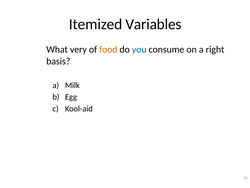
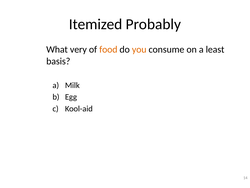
Variables: Variables -> Probably
you colour: blue -> orange
right: right -> least
